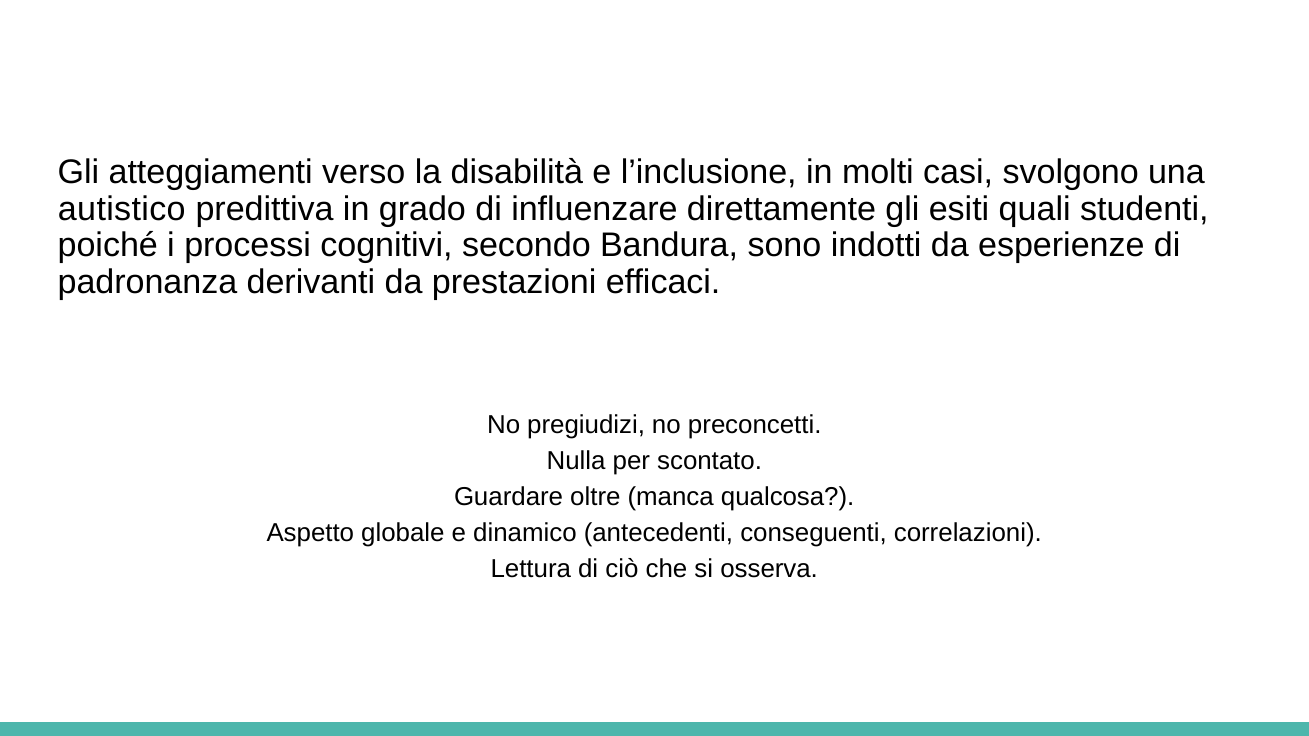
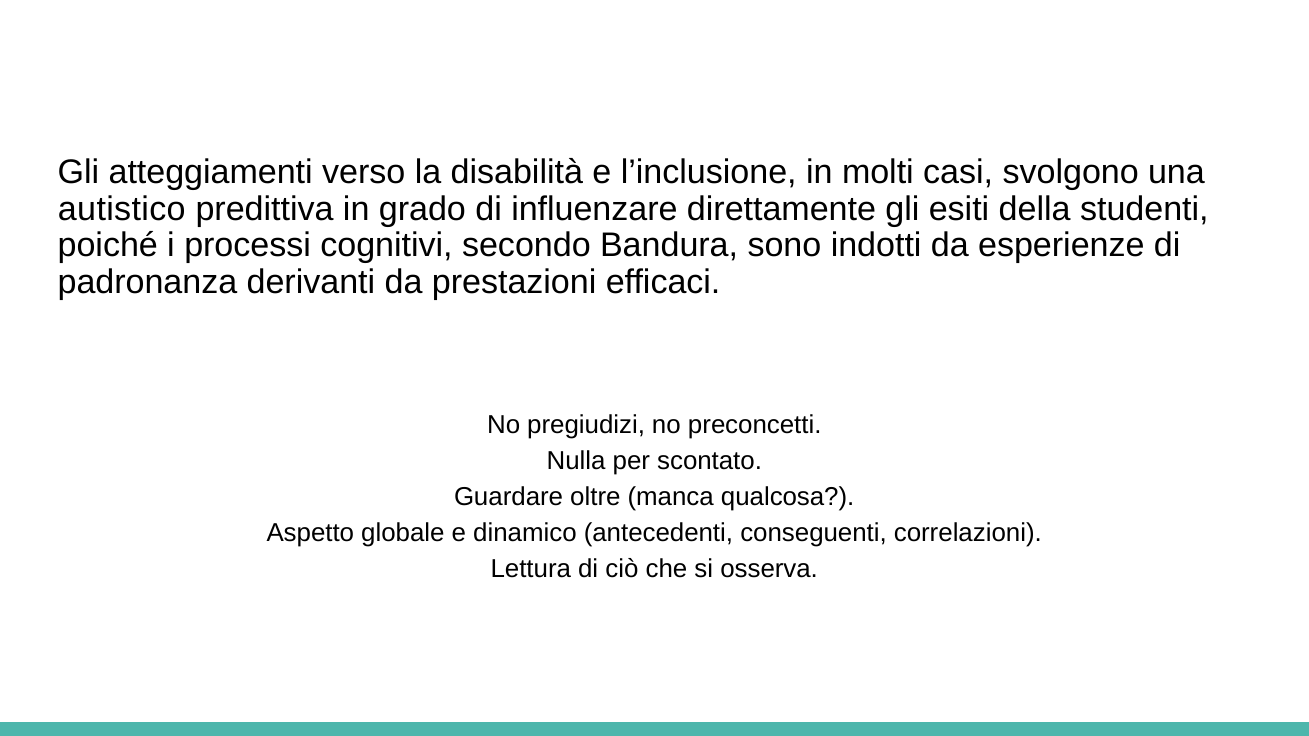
quali: quali -> della
